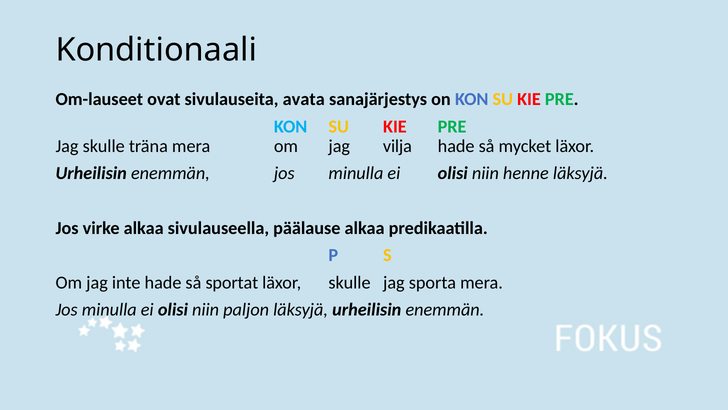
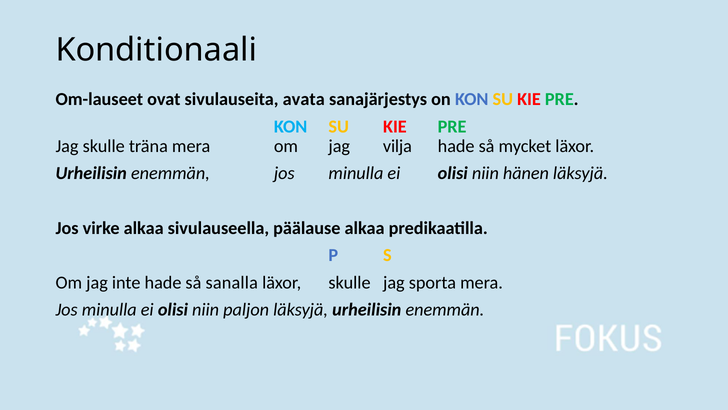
henne: henne -> hänen
sportat: sportat -> sanalla
